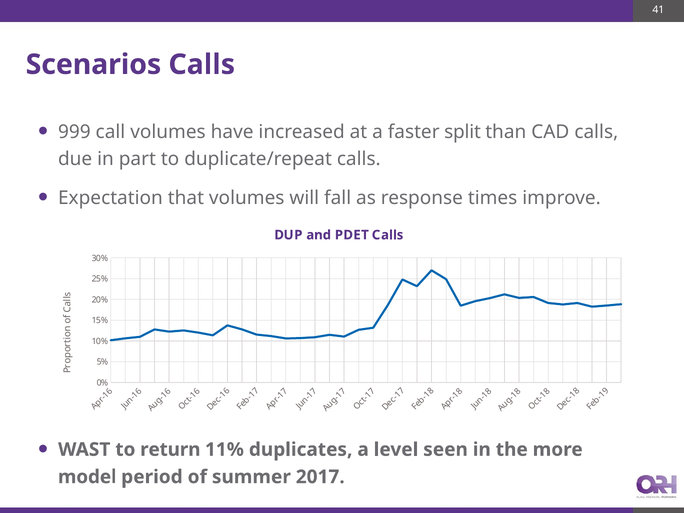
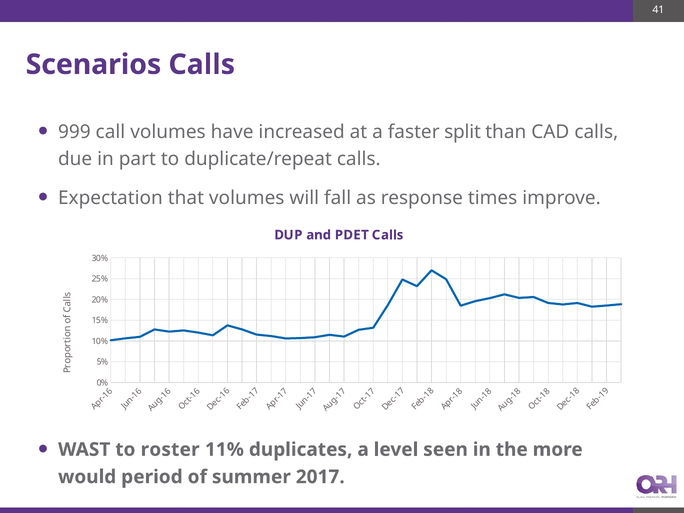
return: return -> roster
model: model -> would
